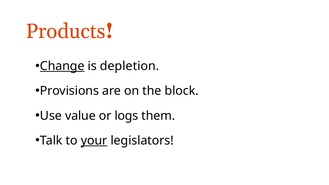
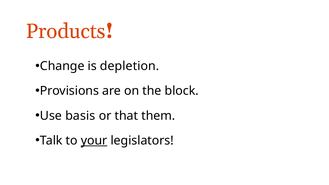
Change underline: present -> none
value: value -> basis
logs: logs -> that
